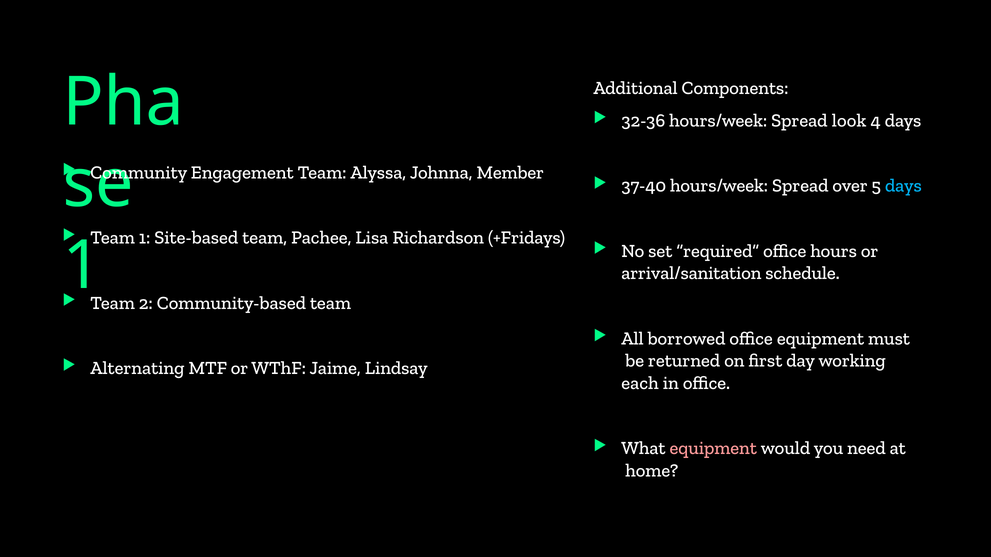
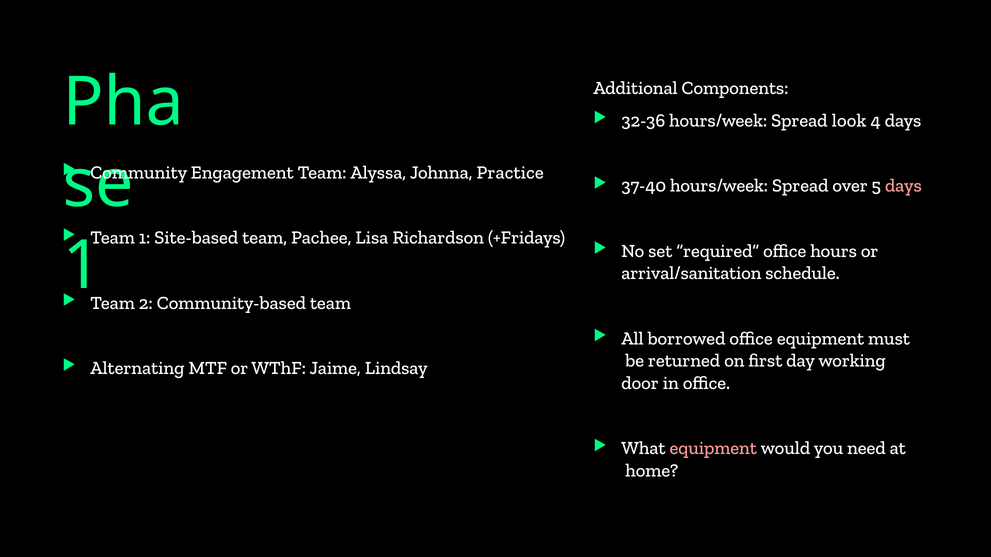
Member: Member -> Practice
days at (903, 186) colour: light blue -> pink
each: each -> door
